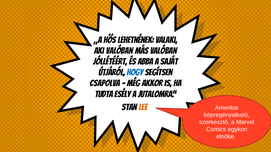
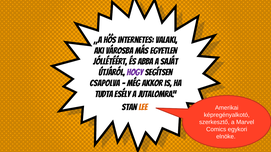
lehetnének: lehetnének -> internetes
aki valóban: valóban -> városba
más valóban: valóban -> egyetlen
hogy colour: blue -> purple
